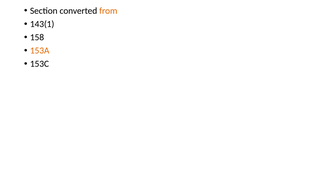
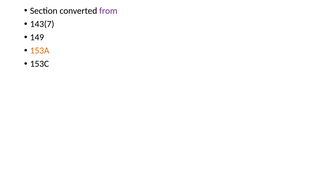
from colour: orange -> purple
143(1: 143(1 -> 143(7
158: 158 -> 149
